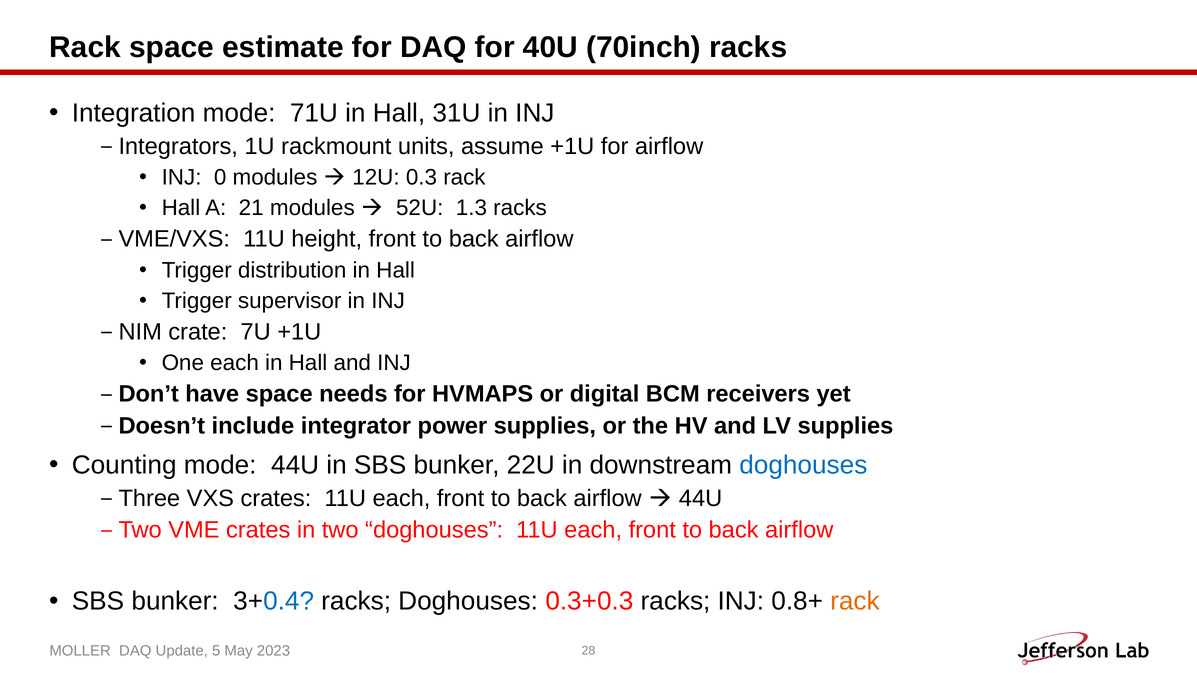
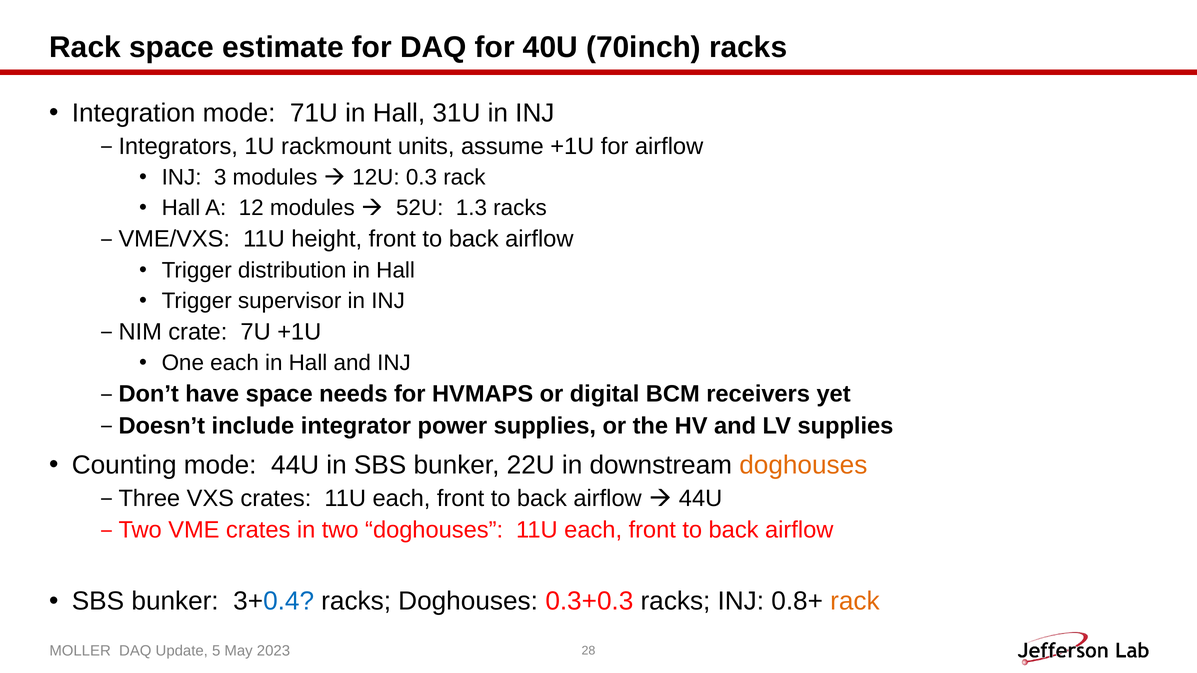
0: 0 -> 3
21: 21 -> 12
doghouses at (803, 465) colour: blue -> orange
